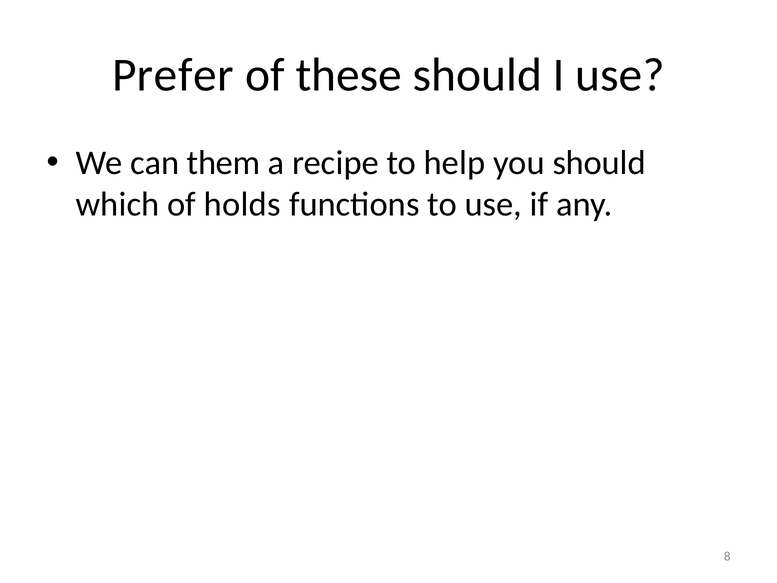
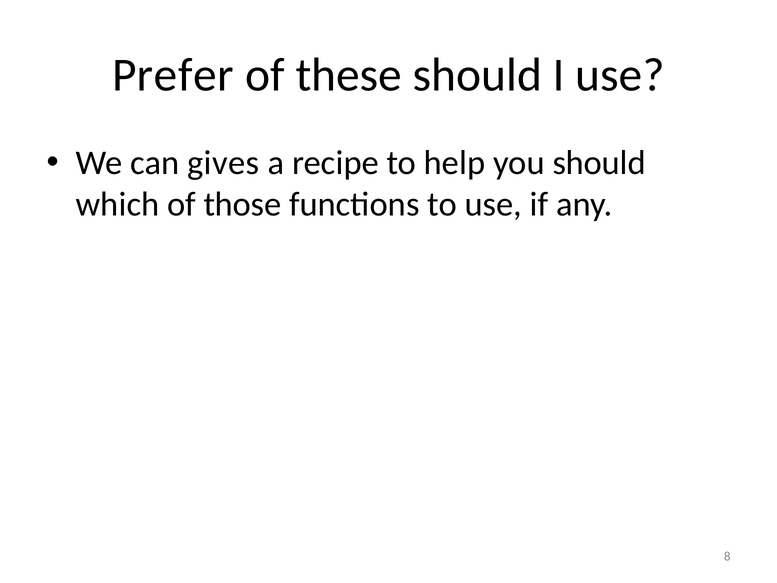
them: them -> gives
holds: holds -> those
